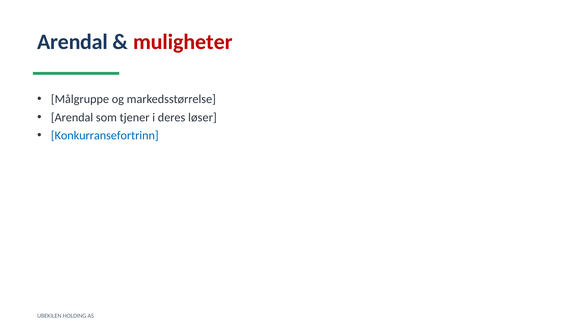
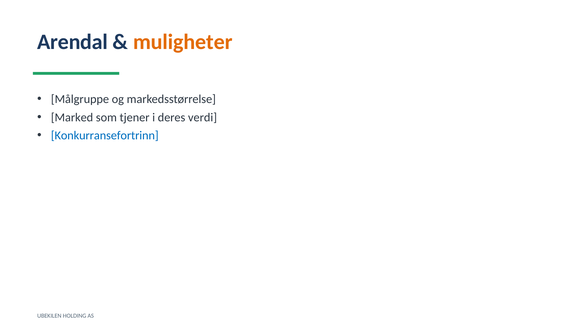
muligheter colour: red -> orange
Arendal at (72, 117): Arendal -> Marked
løser: løser -> verdi
